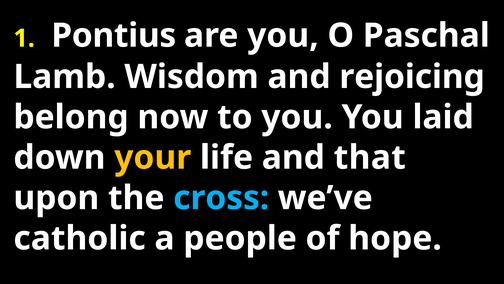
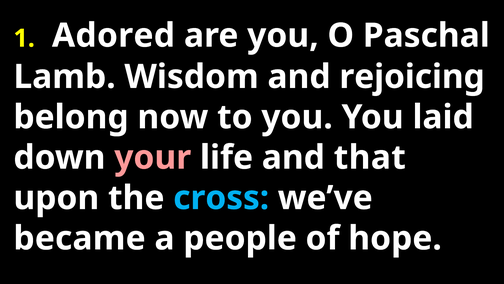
Pontius: Pontius -> Adored
your colour: yellow -> pink
catholic: catholic -> became
